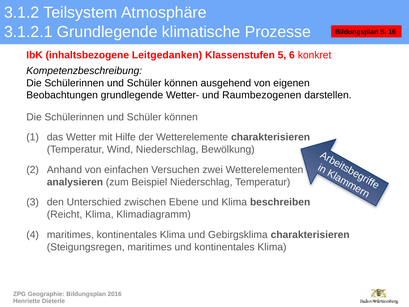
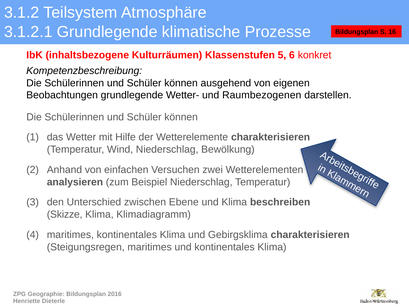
Leitgedanken: Leitgedanken -> Kulturräumen
Reicht: Reicht -> Skizze
